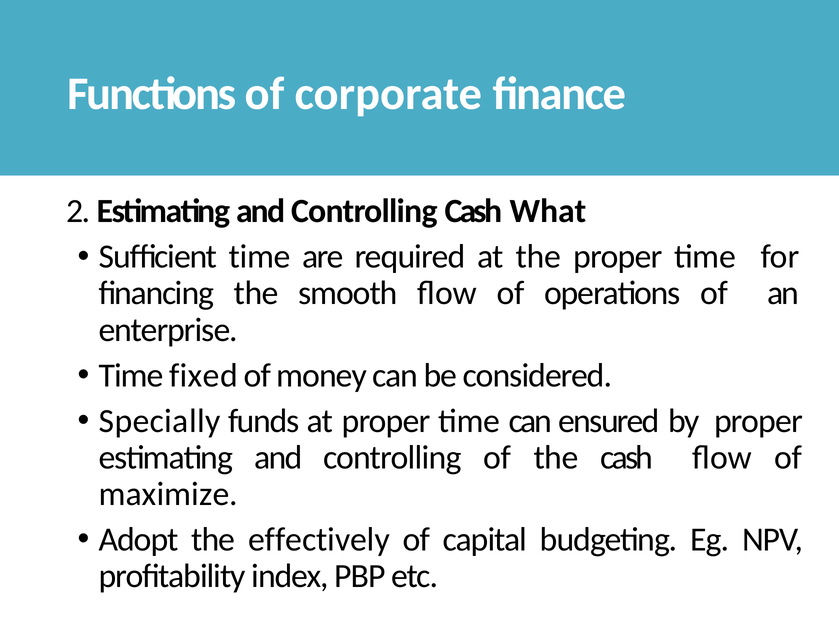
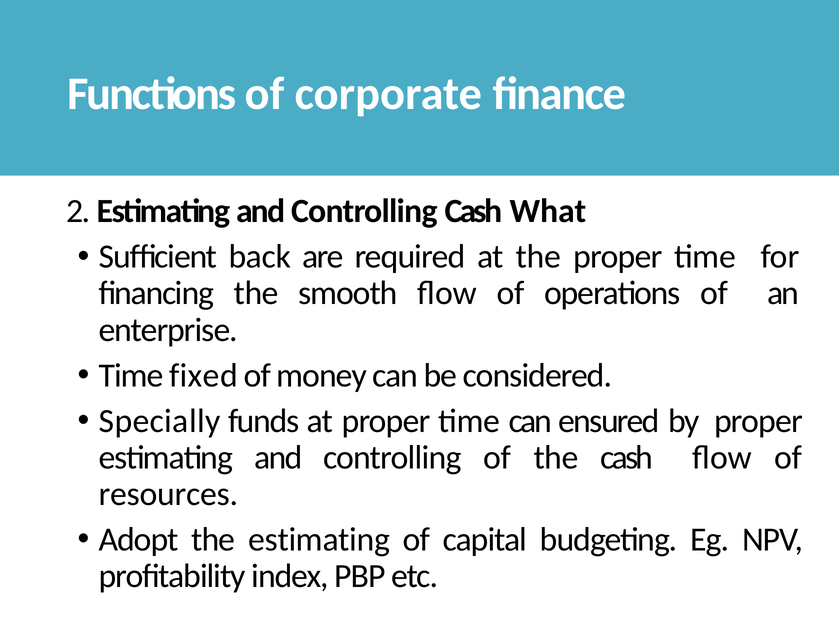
Sufficient time: time -> back
maximize: maximize -> resources
the effectively: effectively -> estimating
